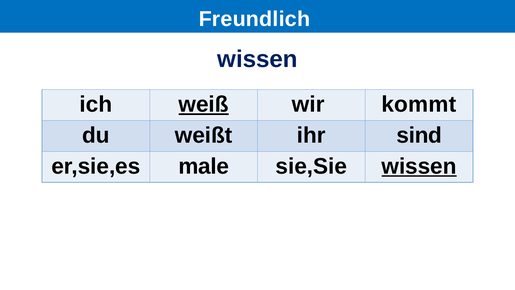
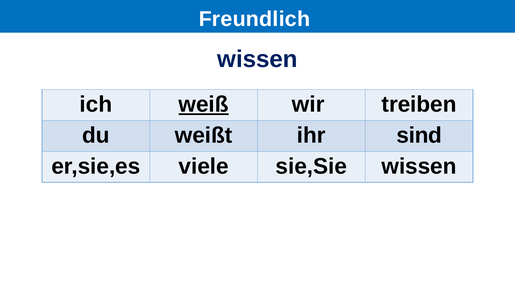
kommt: kommt -> treiben
male: male -> viele
wissen at (419, 166) underline: present -> none
